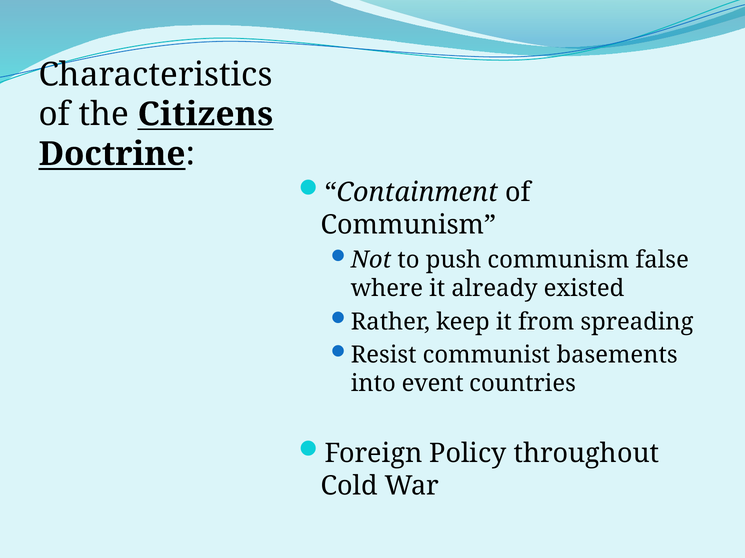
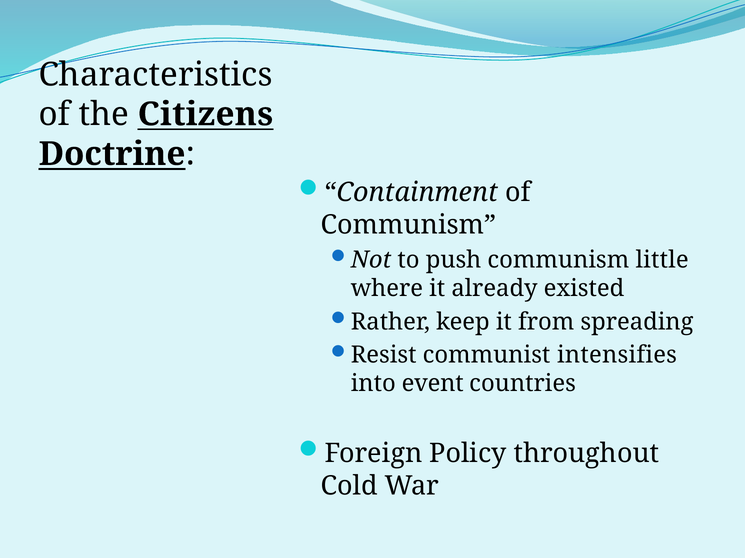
false: false -> little
basements: basements -> intensifies
